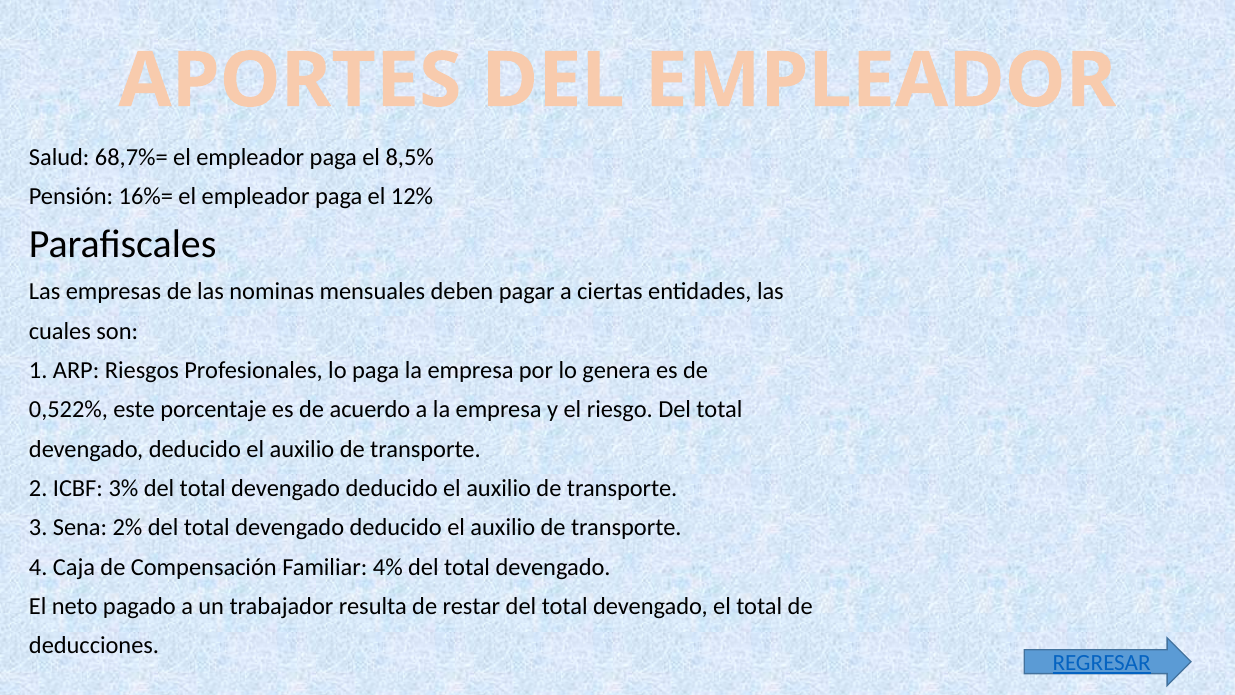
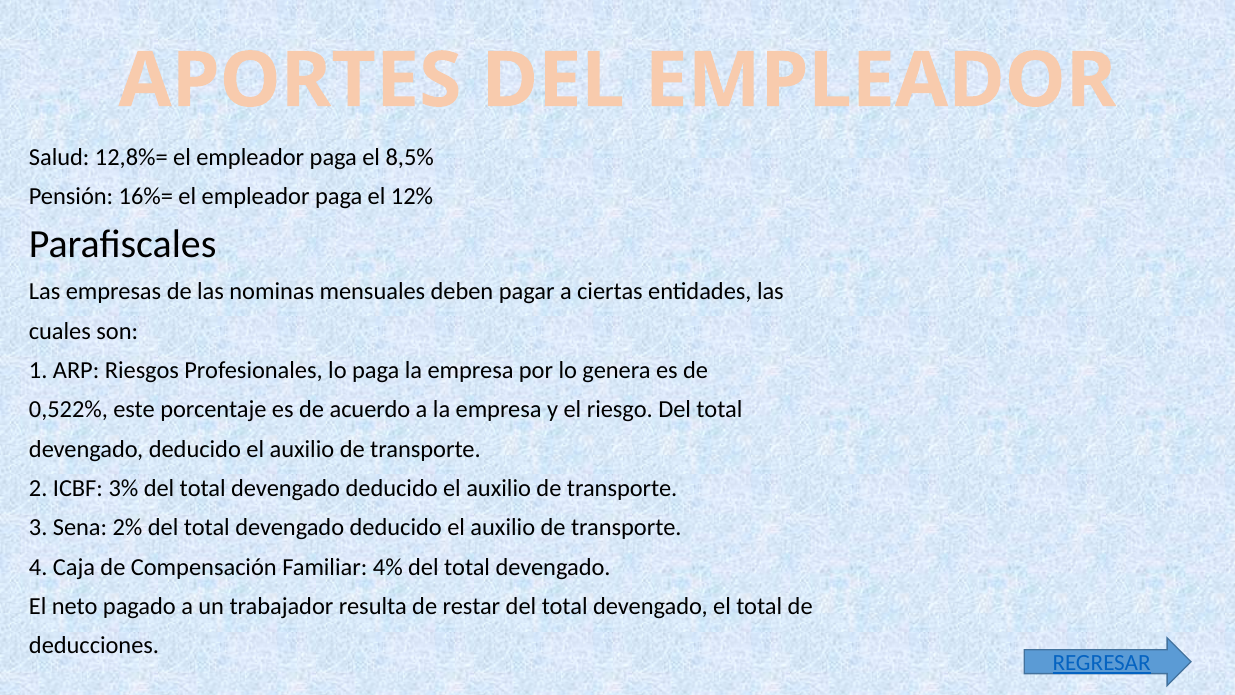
68,7%=: 68,7%= -> 12,8%=
